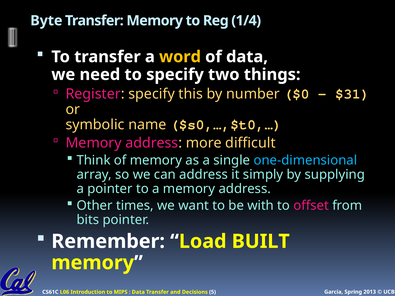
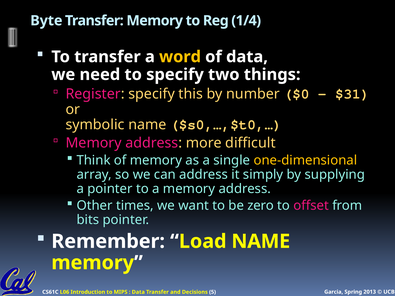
one-dimensional colour: light blue -> yellow
with: with -> zero
Load BUILT: BUILT -> NAME
